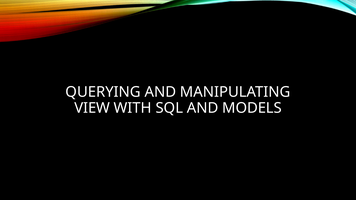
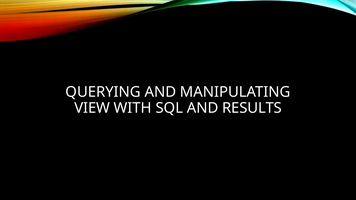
MODELS: MODELS -> RESULTS
